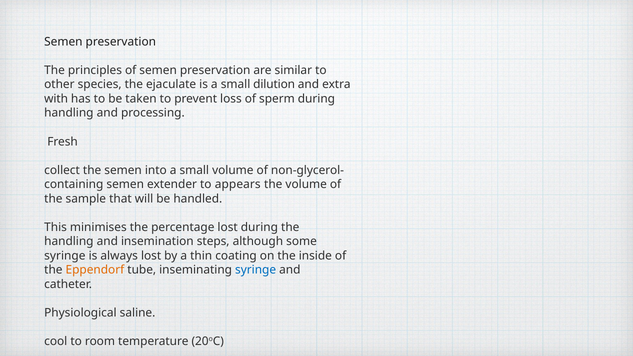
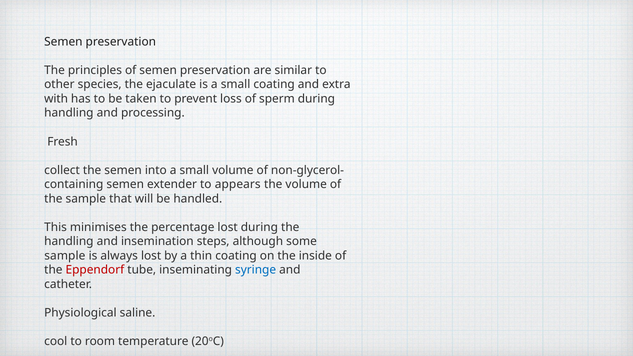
small dilution: dilution -> coating
syringe at (65, 256): syringe -> sample
Eppendorf colour: orange -> red
